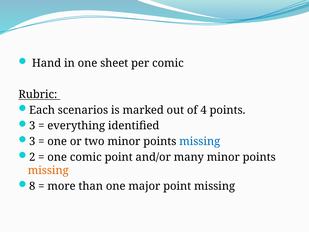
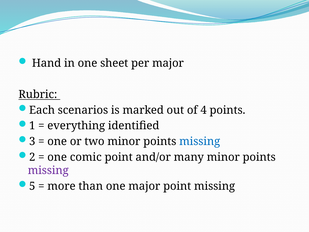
per comic: comic -> major
3 at (32, 126): 3 -> 1
missing at (48, 170) colour: orange -> purple
8: 8 -> 5
